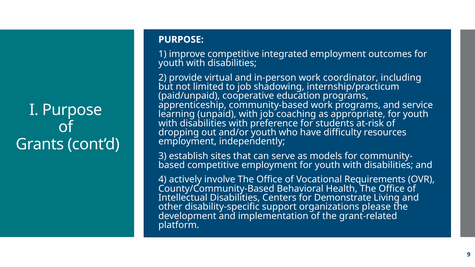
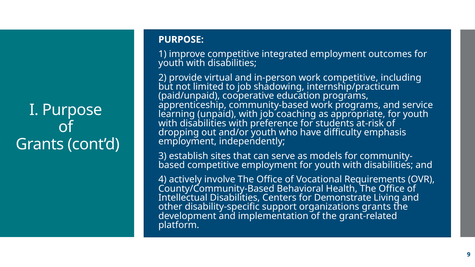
work coordinator: coordinator -> competitive
resources: resources -> emphasis
organizations please: please -> grants
